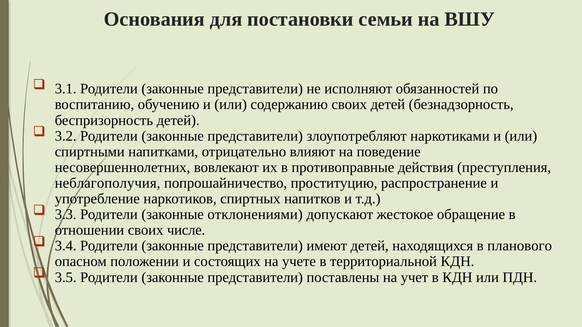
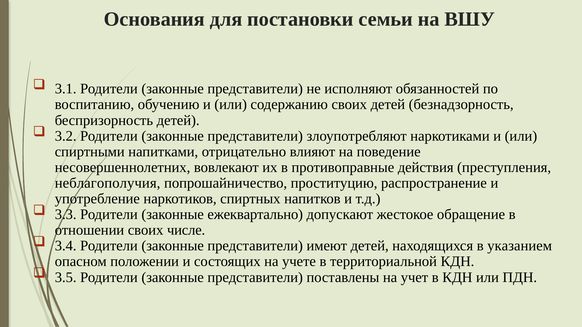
отклонениями: отклонениями -> ежеквартально
планового: планового -> указанием
